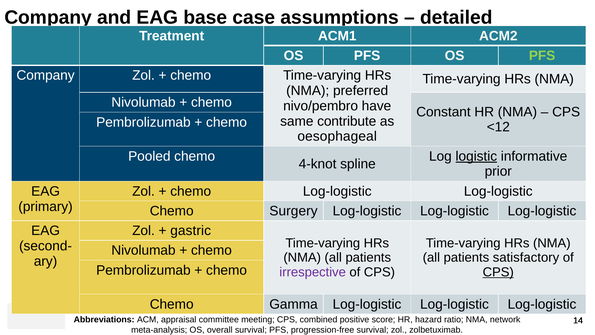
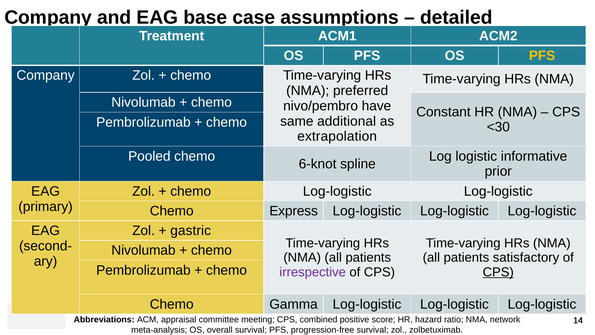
PFS at (542, 56) colour: light green -> yellow
contribute: contribute -> additional
<12: <12 -> <30
oesophageal: oesophageal -> extrapolation
logistic underline: present -> none
4-knot: 4-knot -> 6-knot
Surgery: Surgery -> Express
